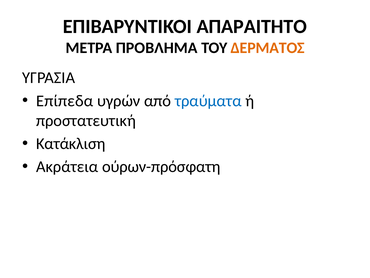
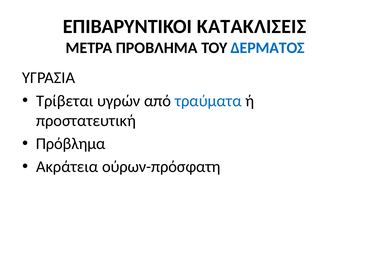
ΑΠΑΡΑΙΤΗΤΟ: ΑΠΑΡΑΙΤΗΤΟ -> ΚΑΤΑΚΛΙΣΕΙΣ
ΔΕΡΜΑΤΟΣ colour: orange -> blue
Επίπεδα: Επίπεδα -> Τρίβεται
Κατάκλιση: Κατάκλιση -> Πρόβλημα
